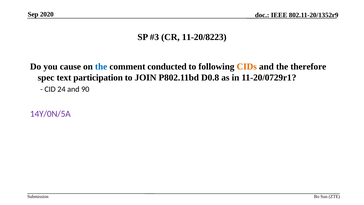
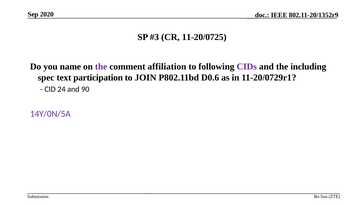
11-20/8223: 11-20/8223 -> 11-20/0725
cause: cause -> name
the at (101, 67) colour: blue -> purple
conducted: conducted -> affiliation
CIDs colour: orange -> purple
therefore: therefore -> including
D0.8: D0.8 -> D0.6
